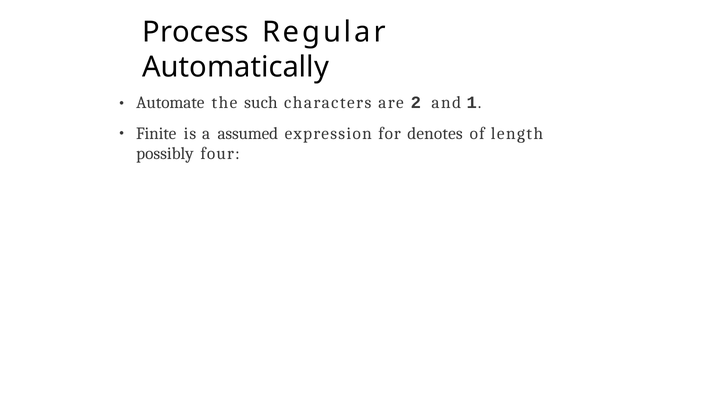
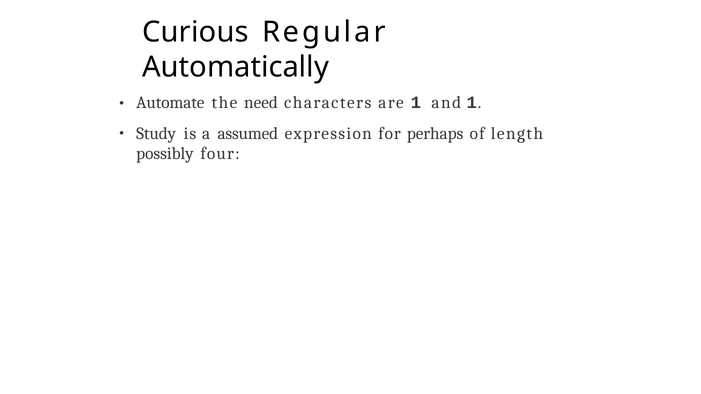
Process: Process -> Curious
such: such -> need
are 2: 2 -> 1
Finite: Finite -> Study
denotes: denotes -> perhaps
